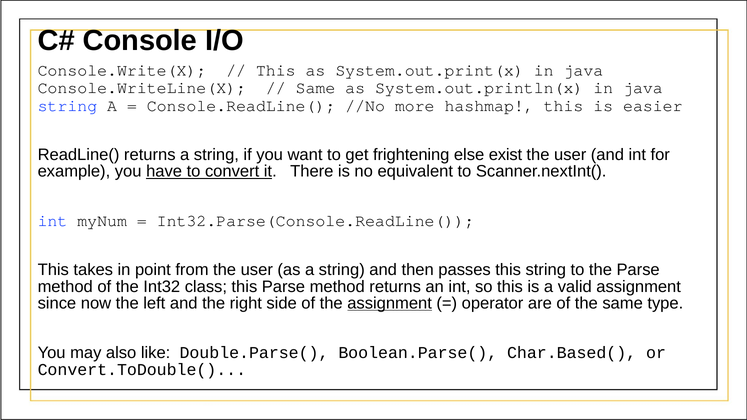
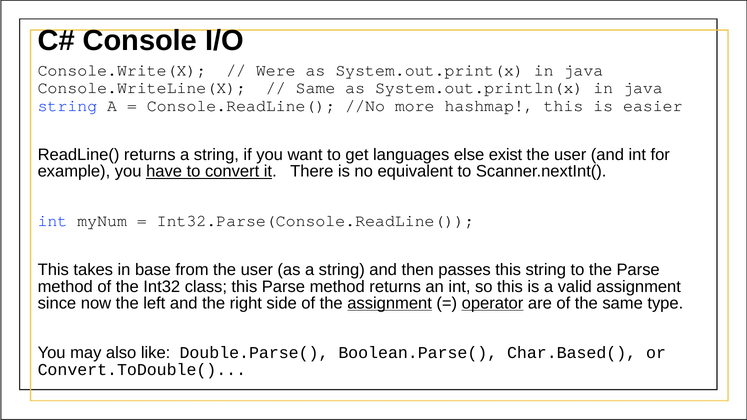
This at (276, 70): This -> Were
frightening: frightening -> languages
point: point -> base
operator underline: none -> present
